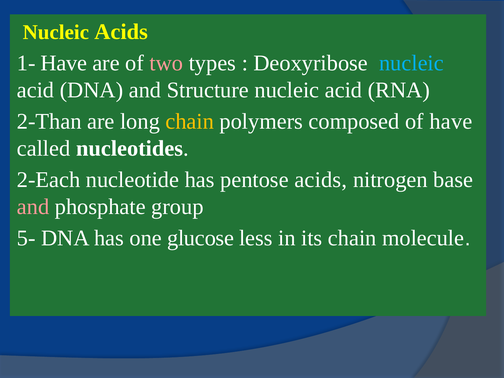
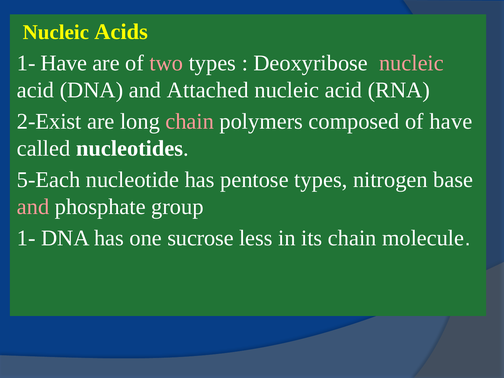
nucleic at (411, 63) colour: light blue -> pink
Structure: Structure -> Attached
2-Than: 2-Than -> 2-Exist
chain at (190, 121) colour: yellow -> pink
2-Each: 2-Each -> 5-Each
pentose acids: acids -> types
5- at (26, 238): 5- -> 1-
glucose: glucose -> sucrose
